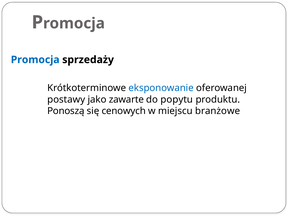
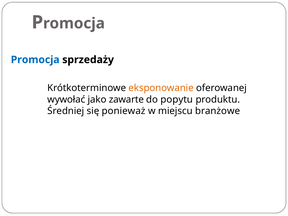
eksponowanie colour: blue -> orange
postawy: postawy -> wywołać
Ponoszą: Ponoszą -> Średniej
cenowych: cenowych -> ponieważ
